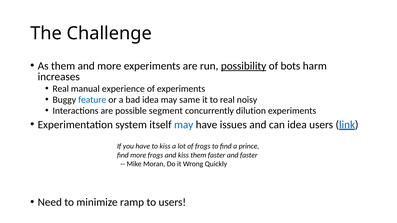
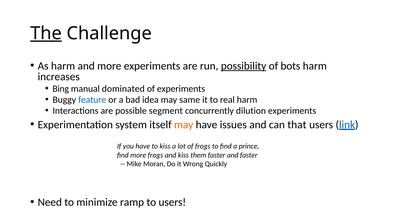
The underline: none -> present
As them: them -> harm
Real at (61, 89): Real -> Bing
experience: experience -> dominated
real noisy: noisy -> harm
may at (184, 125) colour: blue -> orange
can idea: idea -> that
